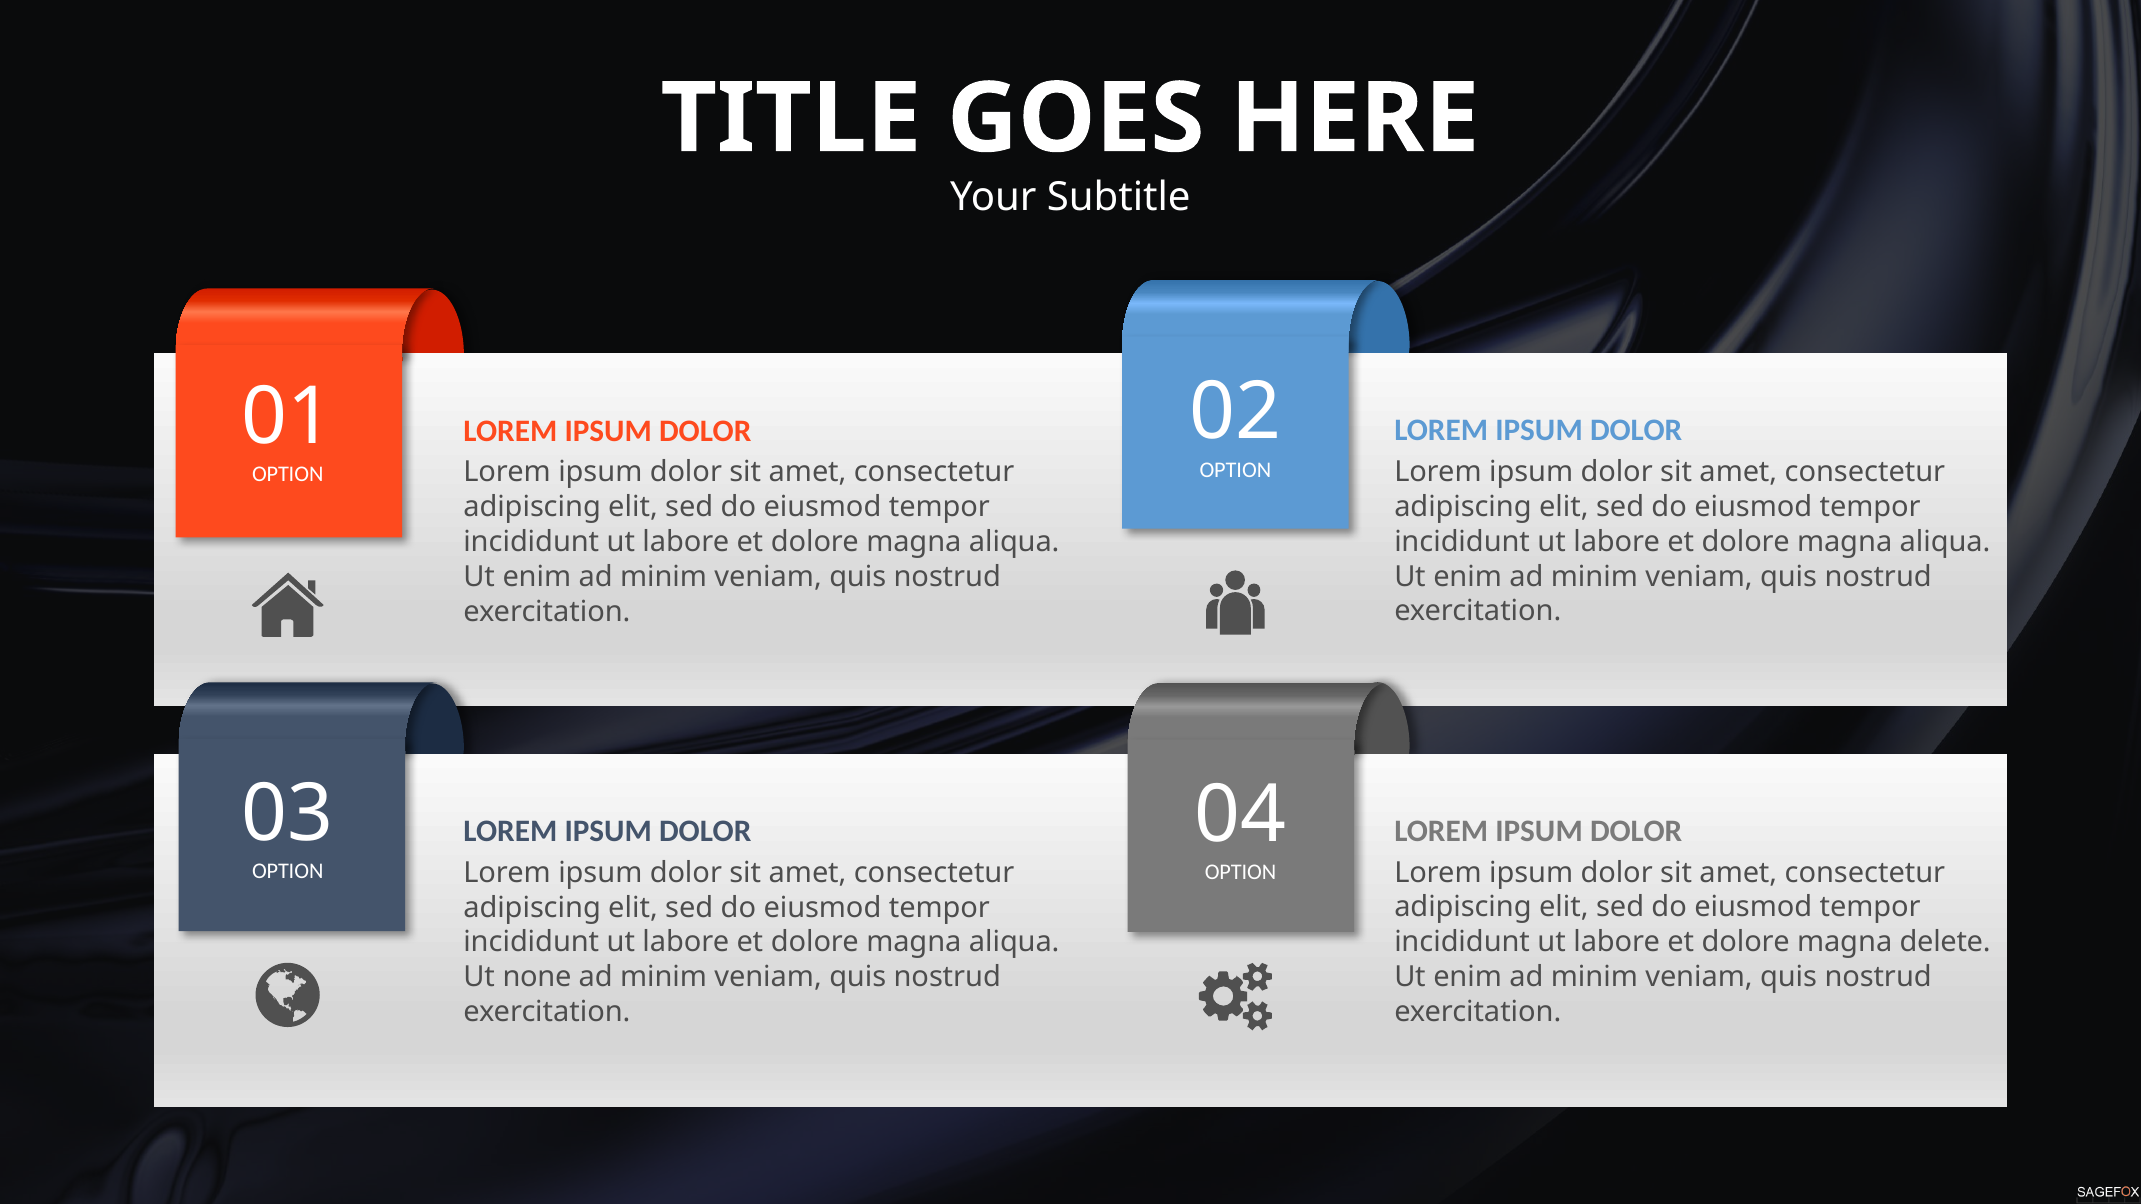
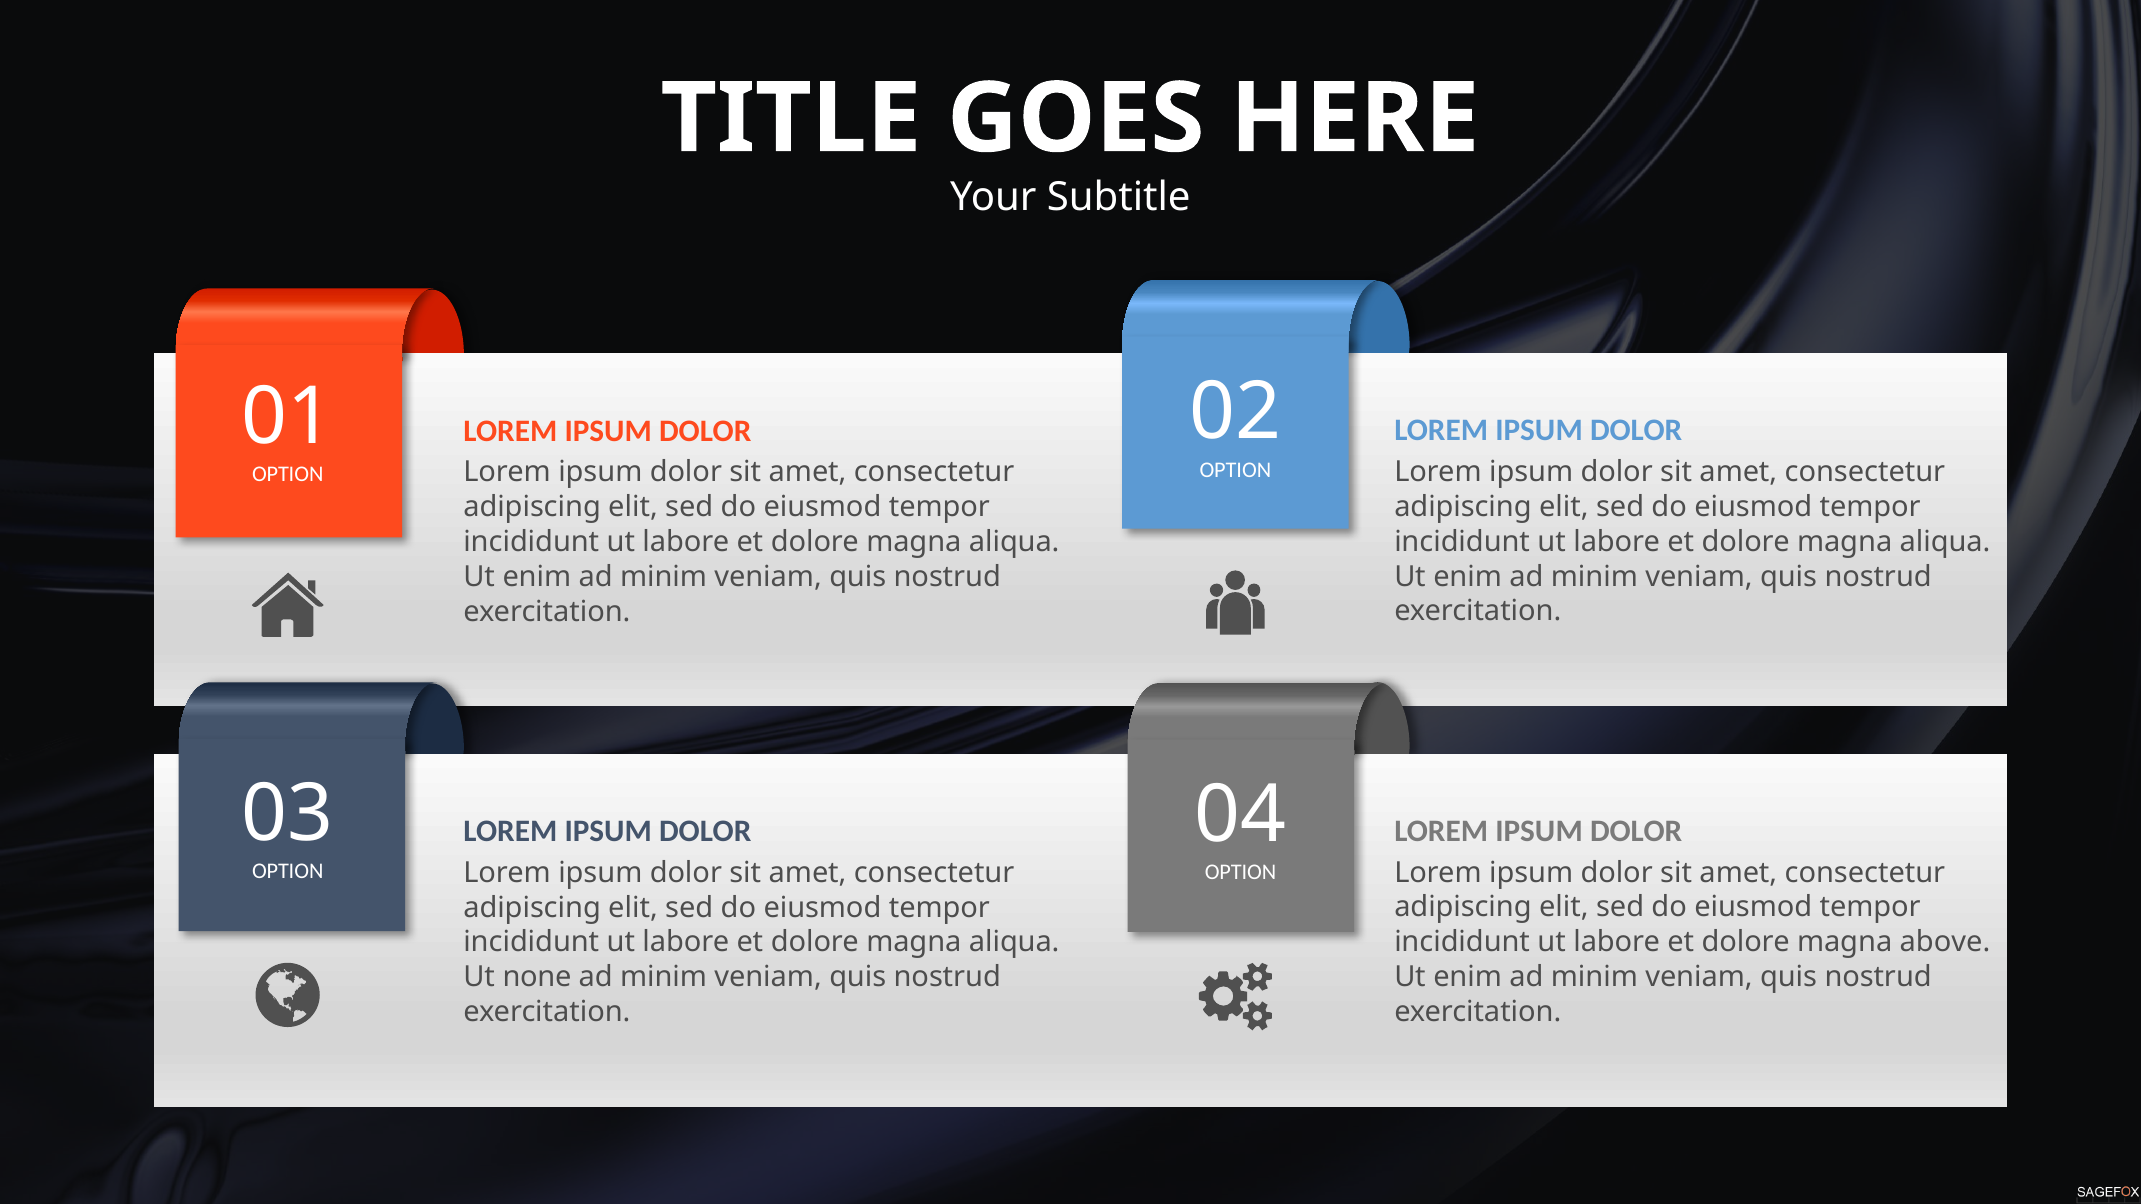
delete: delete -> above
